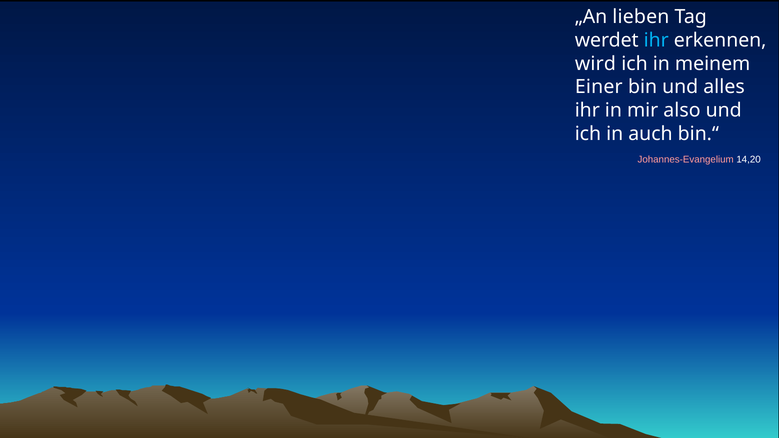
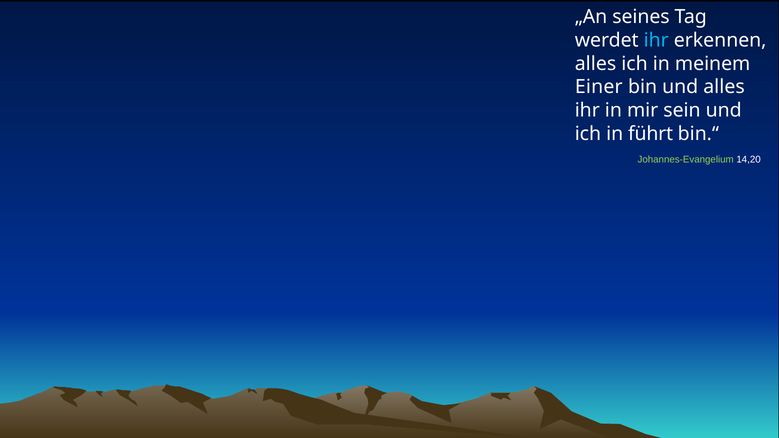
lieben: lieben -> seines
wird at (595, 64): wird -> alles
also: also -> sein
auch: auch -> führt
Johannes-Evangelium colour: pink -> light green
